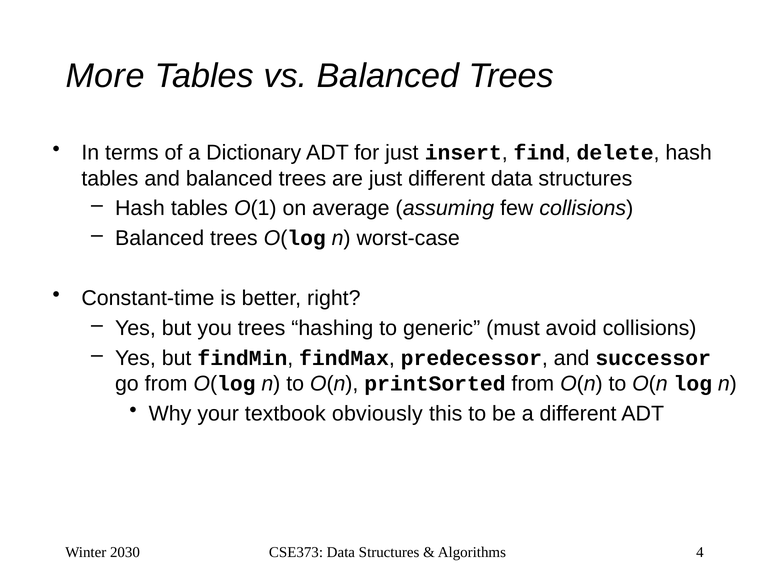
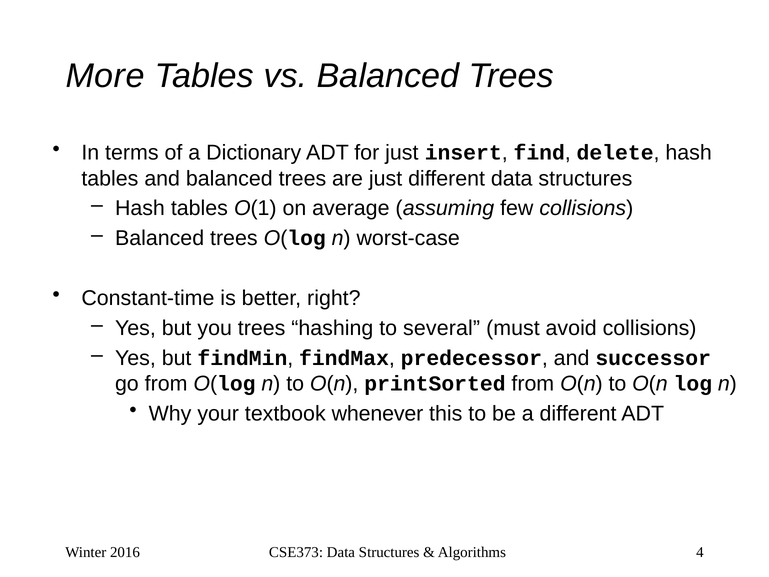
generic: generic -> several
obviously: obviously -> whenever
2030: 2030 -> 2016
